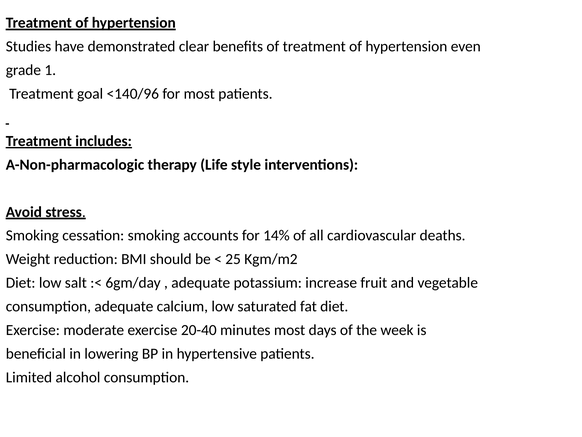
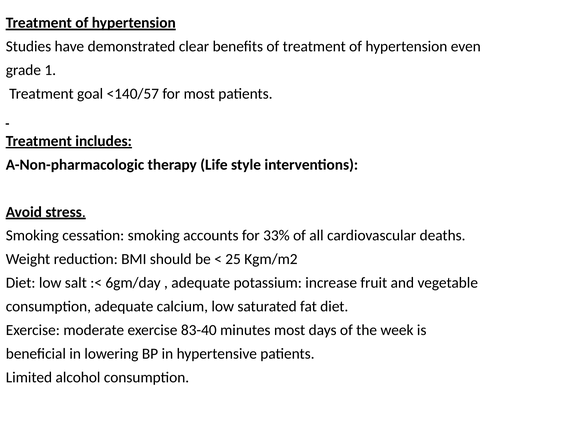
<140/96: <140/96 -> <140/57
14%: 14% -> 33%
20-40: 20-40 -> 83-40
